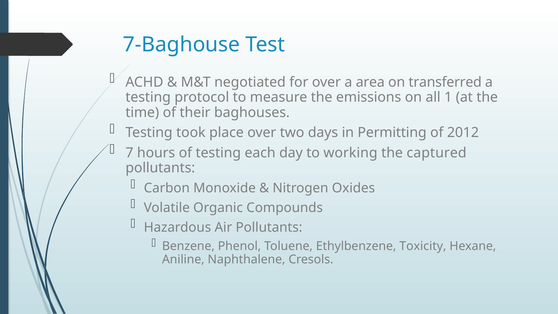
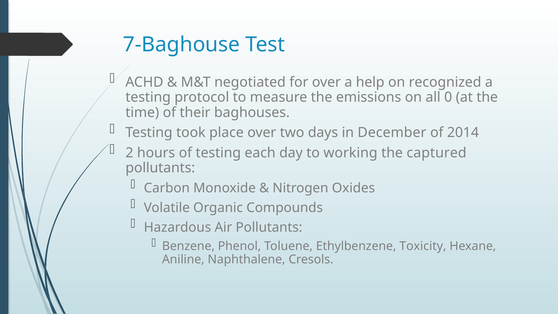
area: area -> help
transferred: transferred -> recognized
1: 1 -> 0
Permitting: Permitting -> December
2012: 2012 -> 2014
7: 7 -> 2
